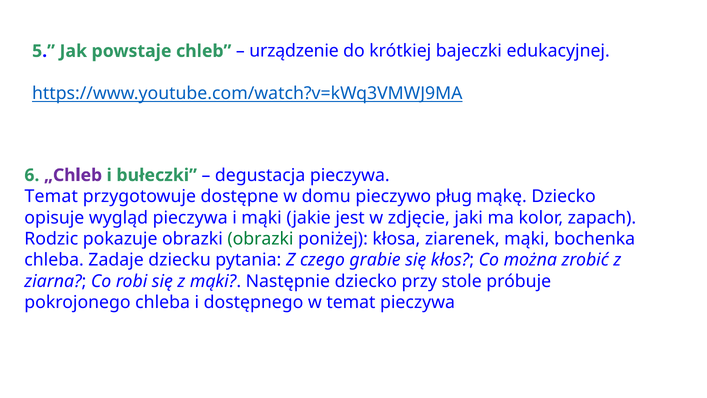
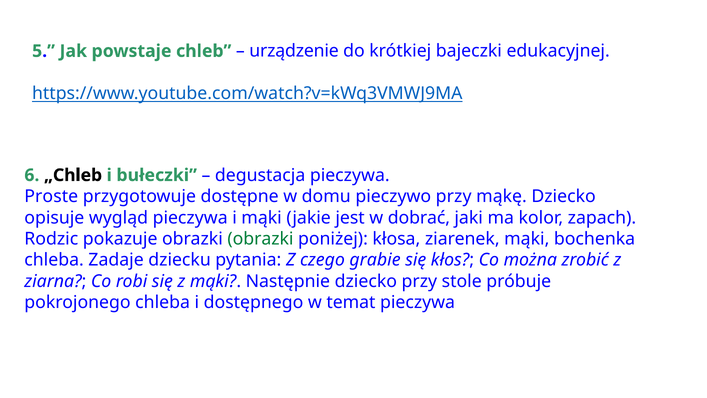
„Chleb colour: purple -> black
Temat at (51, 196): Temat -> Proste
pieczywo pług: pług -> przy
zdjęcie: zdjęcie -> dobrać
